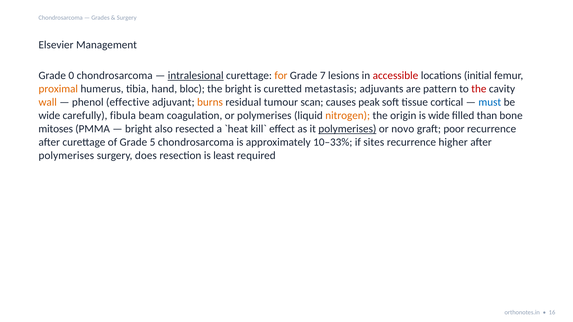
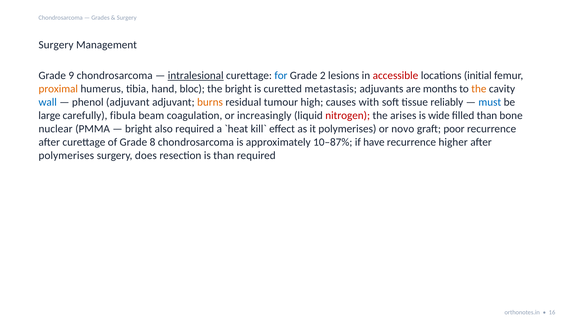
Elsevier at (56, 45): Elsevier -> Surgery
0: 0 -> 9
for colour: orange -> blue
7: 7 -> 2
pattern: pattern -> months
the at (479, 89) colour: red -> orange
wall colour: orange -> blue
phenol effective: effective -> adjuvant
scan: scan -> high
peak: peak -> with
cortical: cortical -> reliably
wide at (49, 116): wide -> large
or polymerises: polymerises -> increasingly
nitrogen colour: orange -> red
origin: origin -> arises
mitoses: mitoses -> nuclear
also resected: resected -> required
polymerises at (347, 129) underline: present -> none
5: 5 -> 8
10–33%: 10–33% -> 10–87%
sites: sites -> have
is least: least -> than
